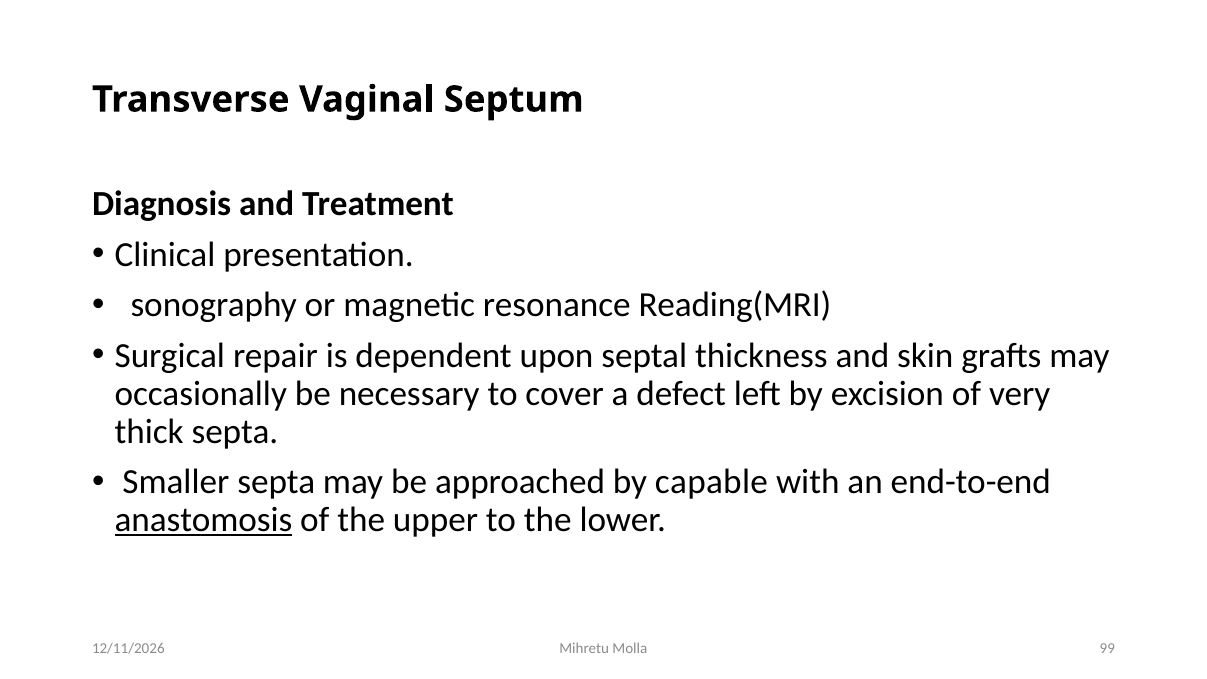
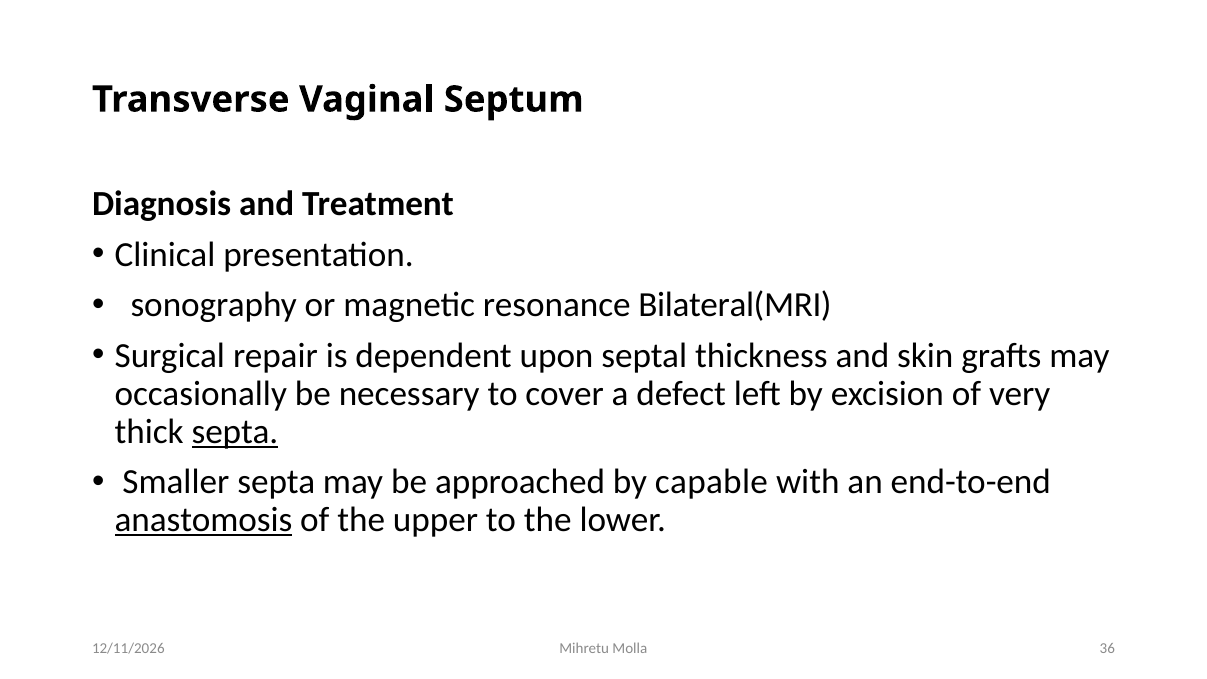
Reading(MRI: Reading(MRI -> Bilateral(MRI
septa at (235, 432) underline: none -> present
99: 99 -> 36
